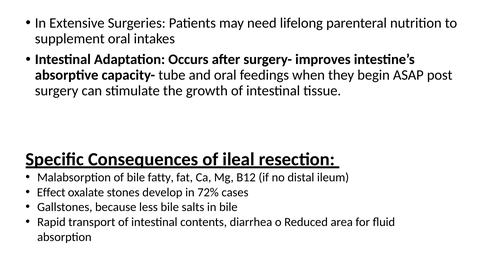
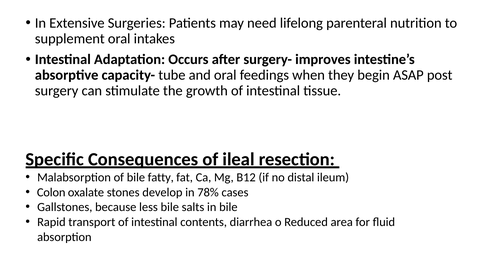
Effect: Effect -> Colon
72%: 72% -> 78%
